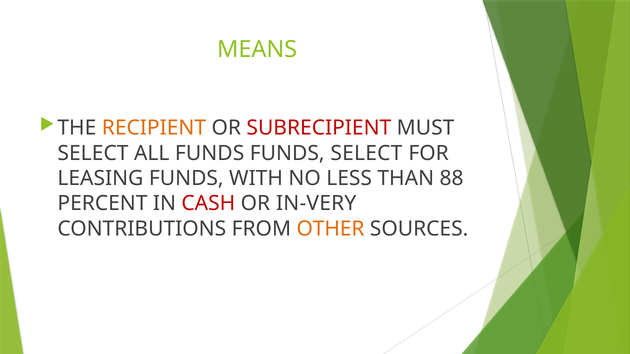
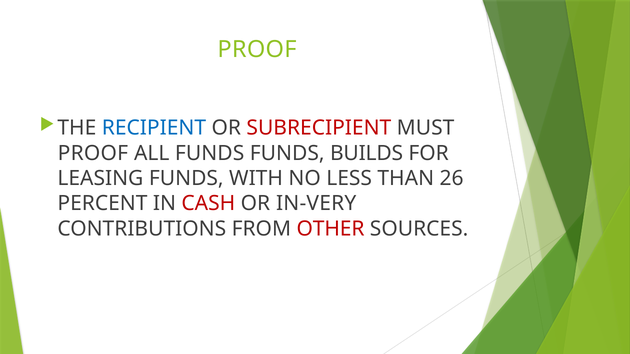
MEANS at (257, 50): MEANS -> PROOF
RECIPIENT colour: orange -> blue
SELECT at (93, 153): SELECT -> PROOF
FUNDS SELECT: SELECT -> BUILDS
88: 88 -> 26
OTHER colour: orange -> red
